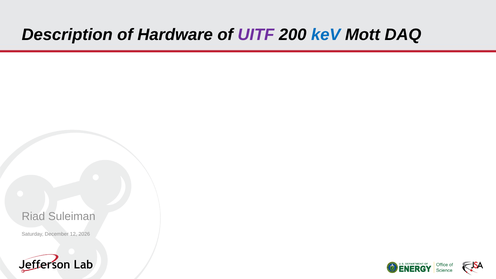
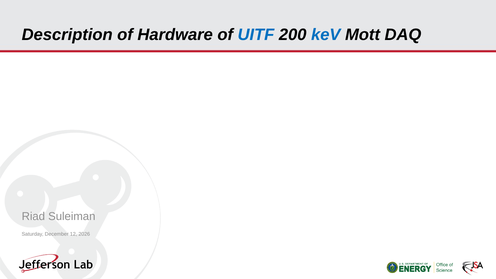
UITF colour: purple -> blue
